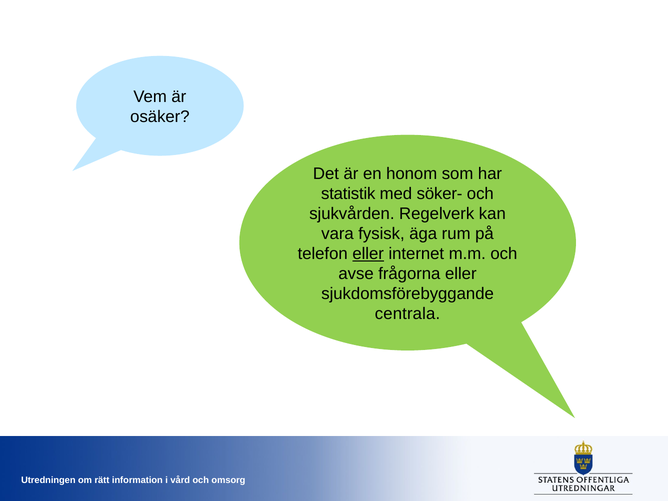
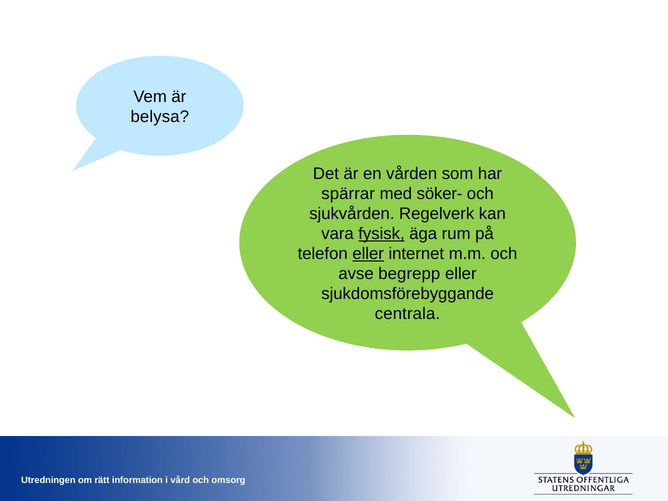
osäker: osäker -> belysa
honom: honom -> vården
statistik: statistik -> spärrar
fysisk underline: none -> present
frågorna: frågorna -> begrepp
